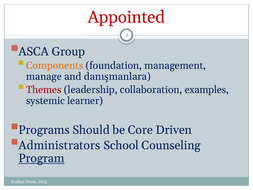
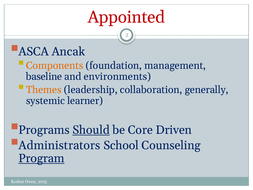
Group: Group -> Ancak
manage: manage -> baseline
danışmanlara: danışmanlara -> environments
Themes colour: red -> orange
examples: examples -> generally
Should underline: none -> present
